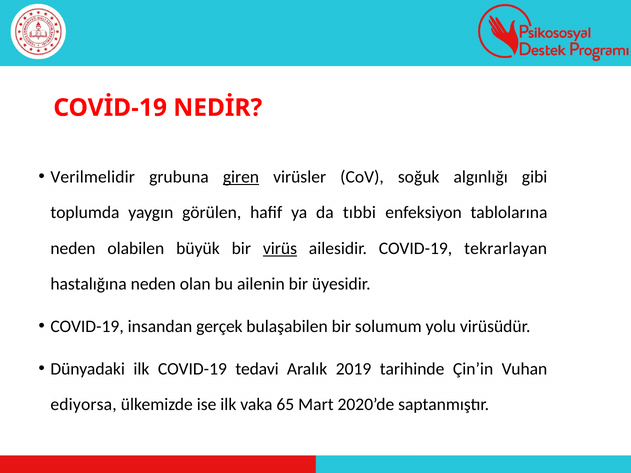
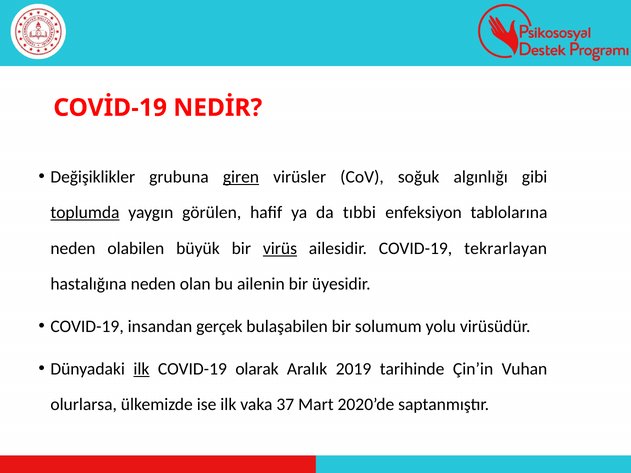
Verilmelidir: Verilmelidir -> Değişiklikler
toplumda underline: none -> present
ilk at (141, 369) underline: none -> present
tedavi: tedavi -> olarak
ediyorsa: ediyorsa -> olurlarsa
65: 65 -> 37
